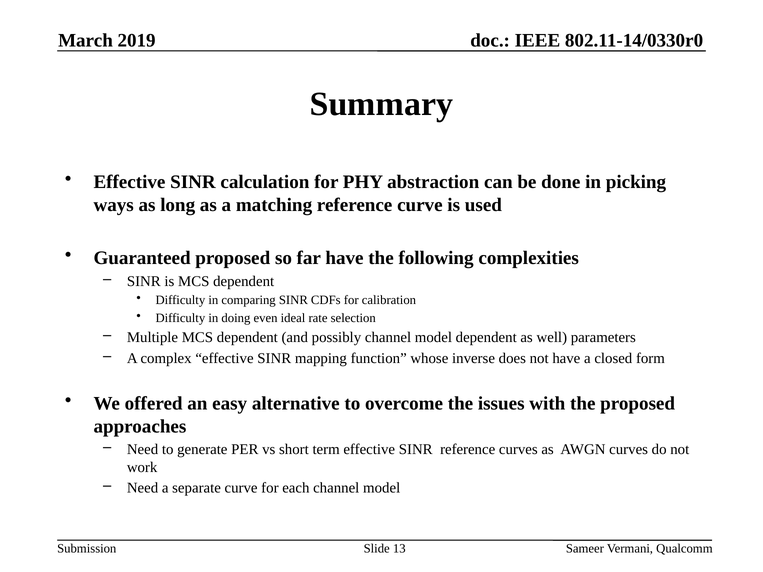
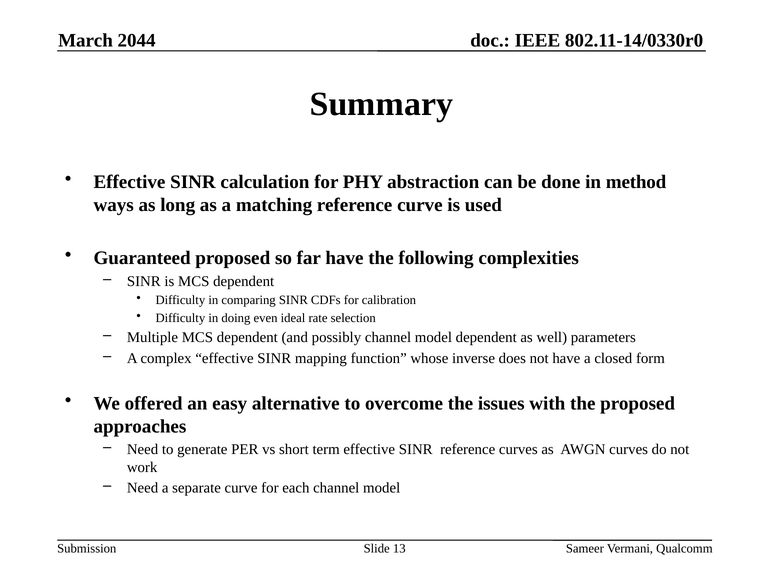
2019: 2019 -> 2044
picking: picking -> method
